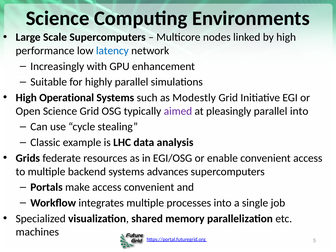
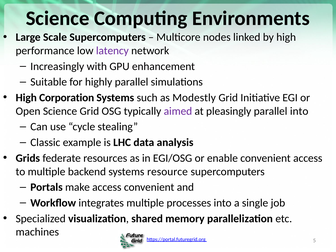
latency colour: blue -> purple
Operational: Operational -> Corporation
advances: advances -> resource
